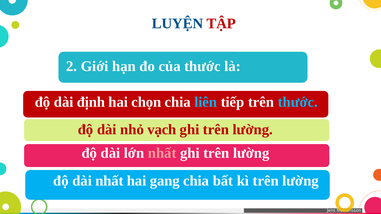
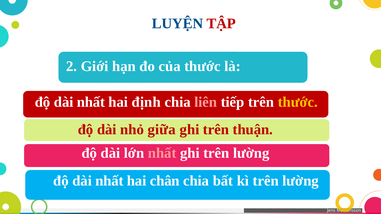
định at (91, 102): định -> nhất
chọn: chọn -> định
liên colour: light blue -> pink
thước at (298, 102) colour: light blue -> yellow
vạch: vạch -> giữa
lường at (253, 130): lường -> thuận
gang: gang -> chân
